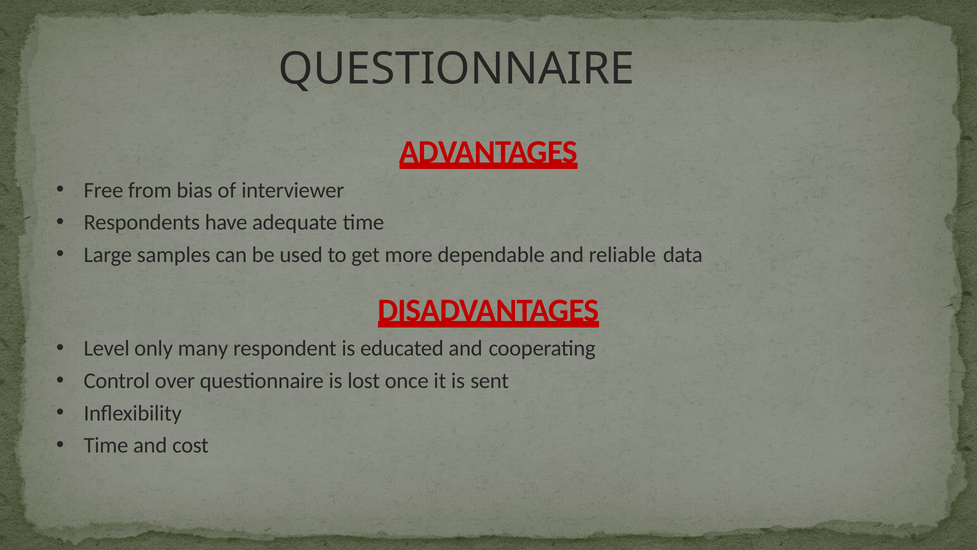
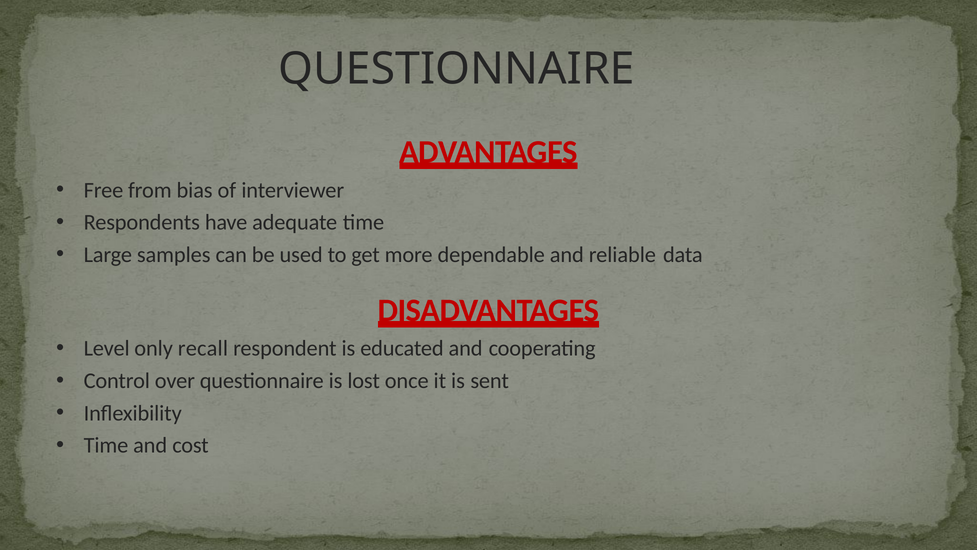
many: many -> recall
